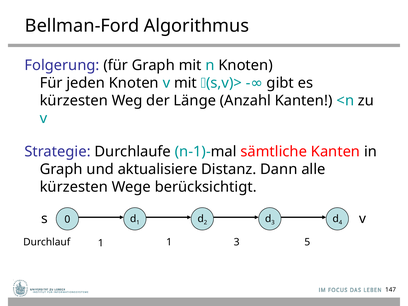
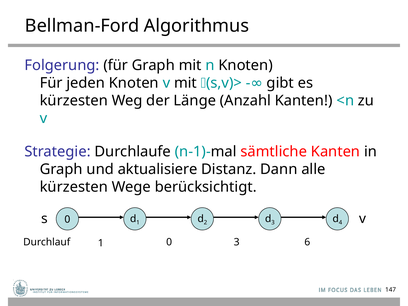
1 1: 1 -> 0
5: 5 -> 6
